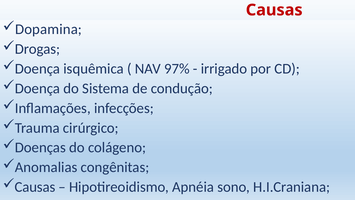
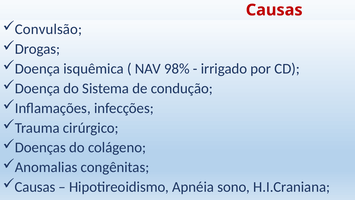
Dopamina: Dopamina -> Convulsão
97%: 97% -> 98%
